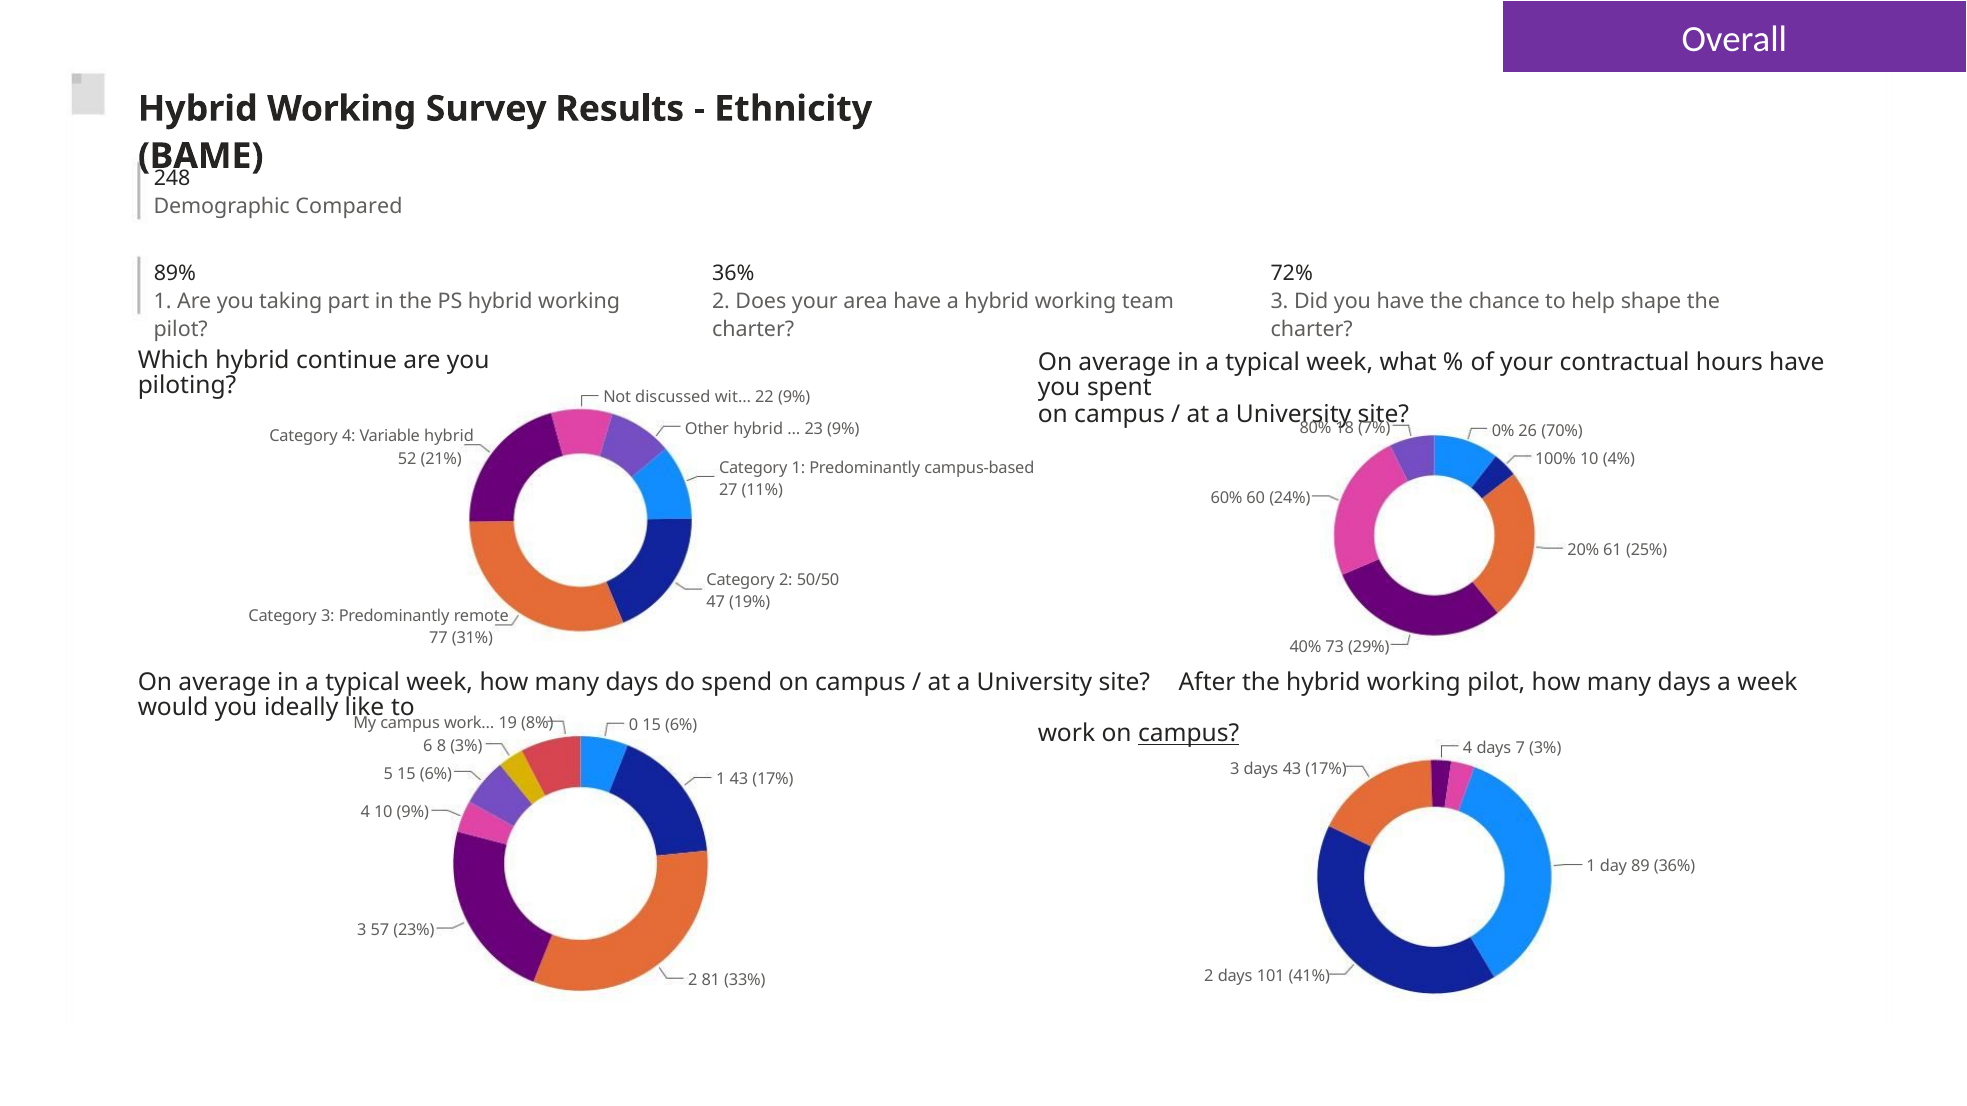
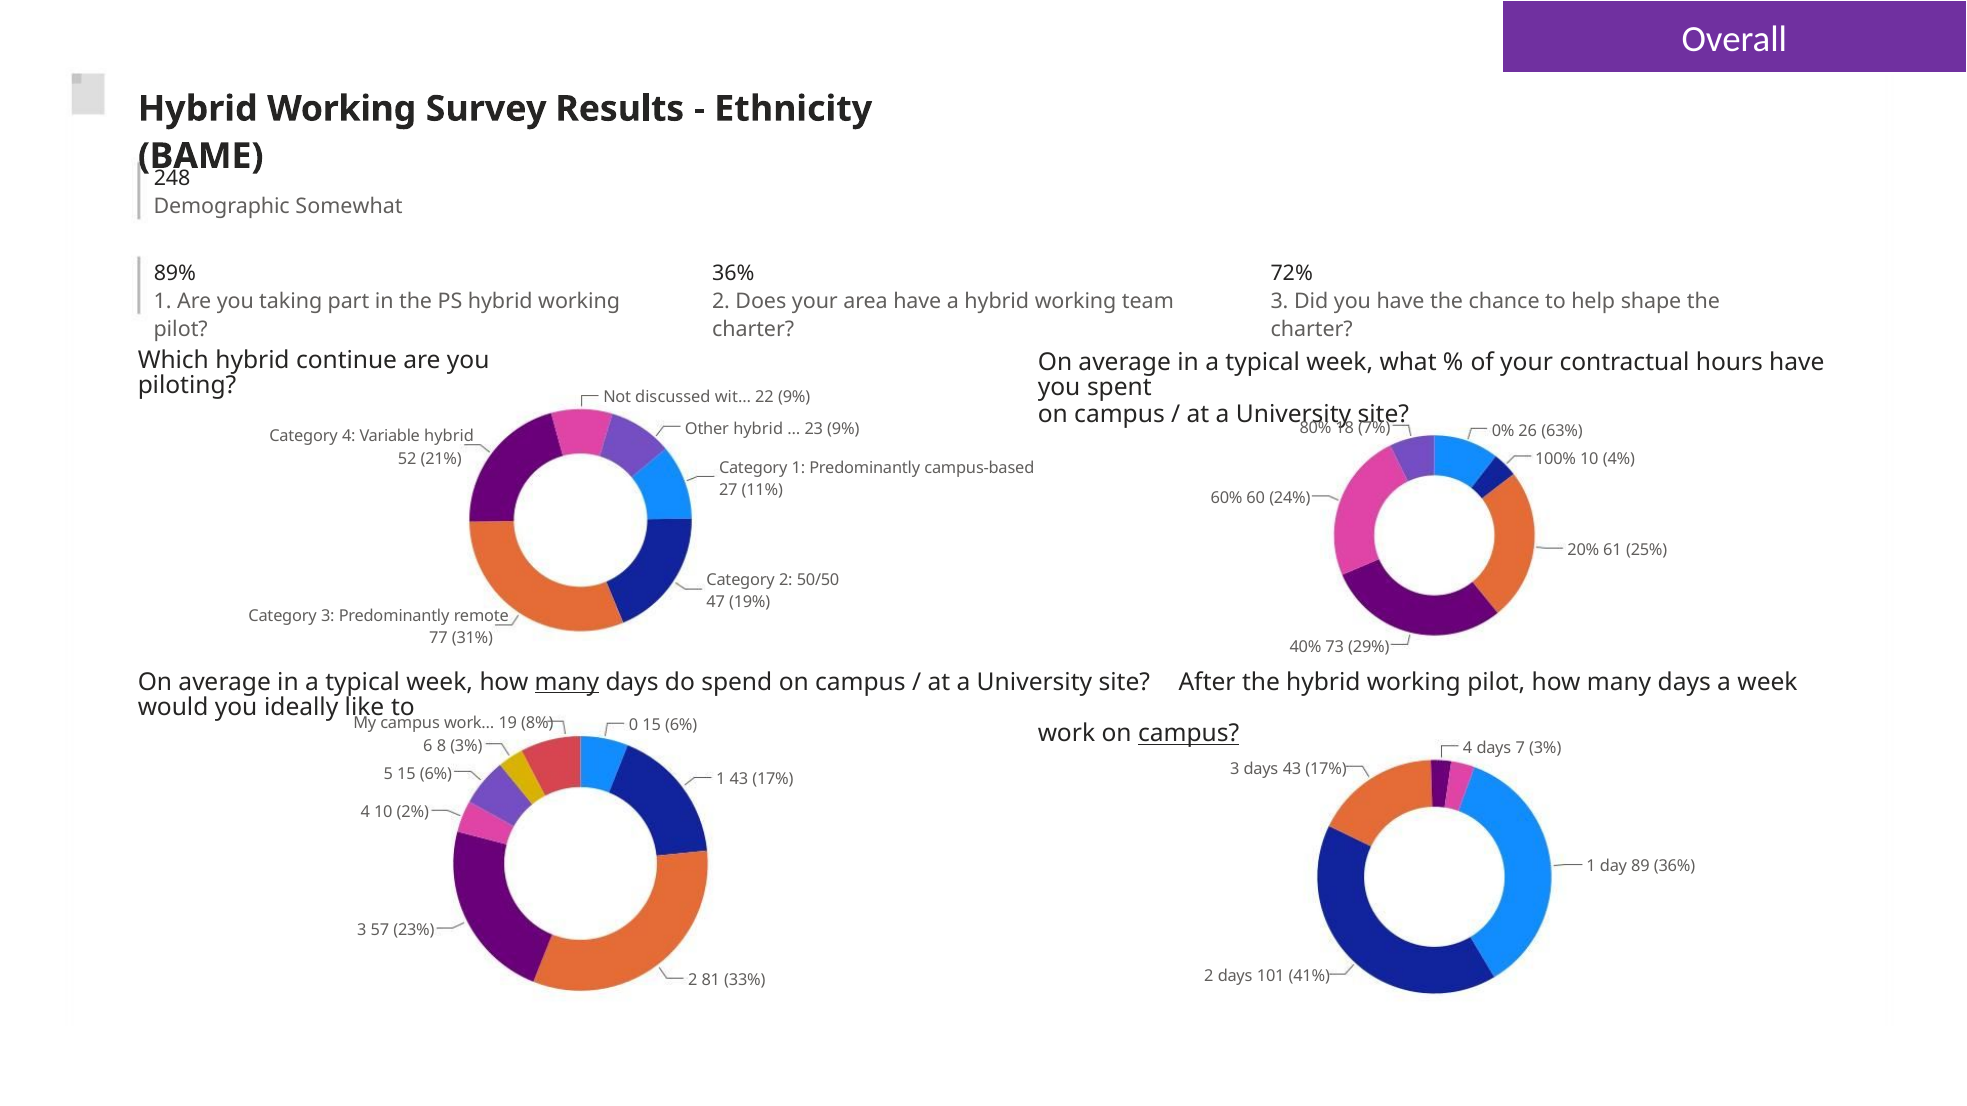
Compared: Compared -> Somewhat
70%: 70% -> 63%
many at (567, 682) underline: none -> present
10 9%: 9% -> 2%
